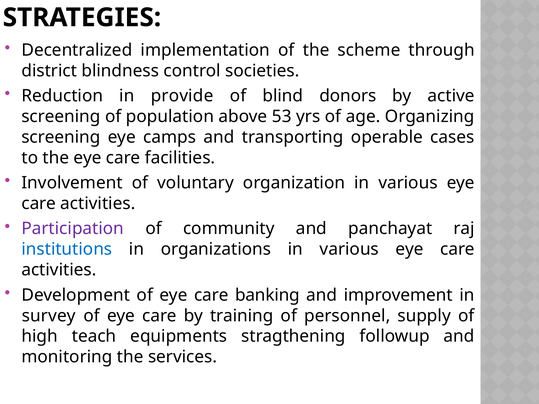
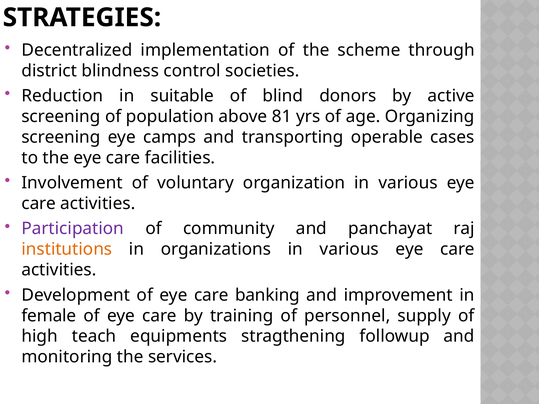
provide: provide -> suitable
53: 53 -> 81
institutions colour: blue -> orange
survey: survey -> female
